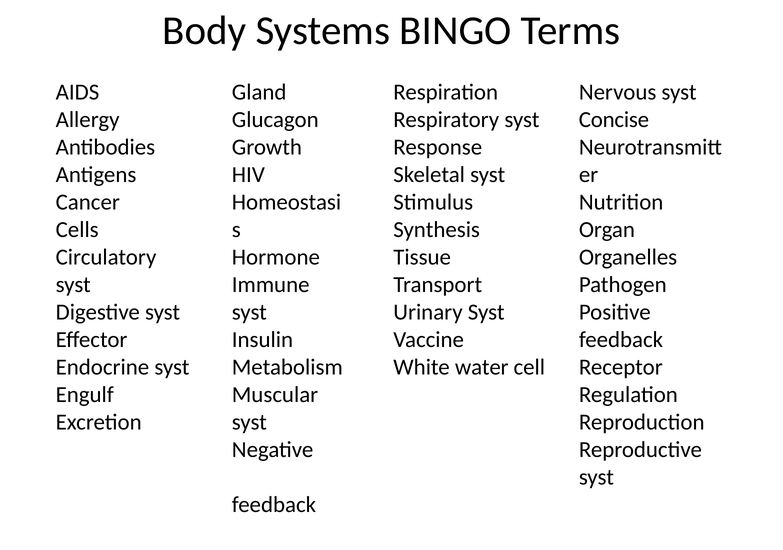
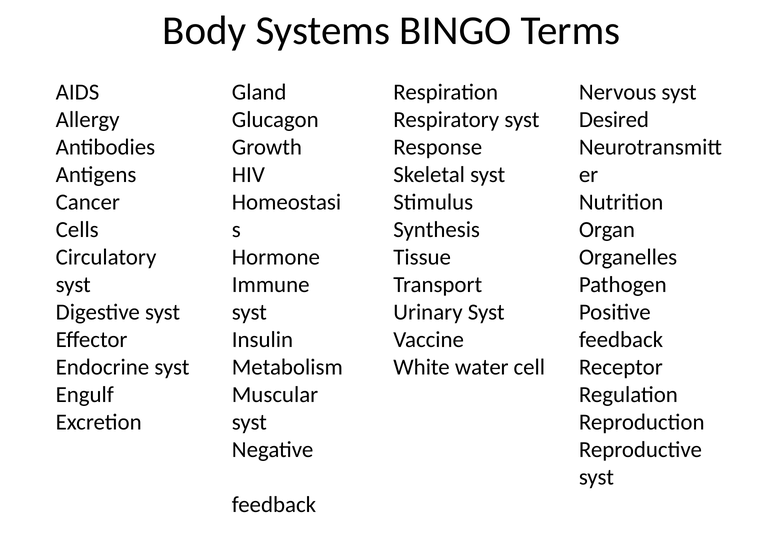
Concise: Concise -> Desired
